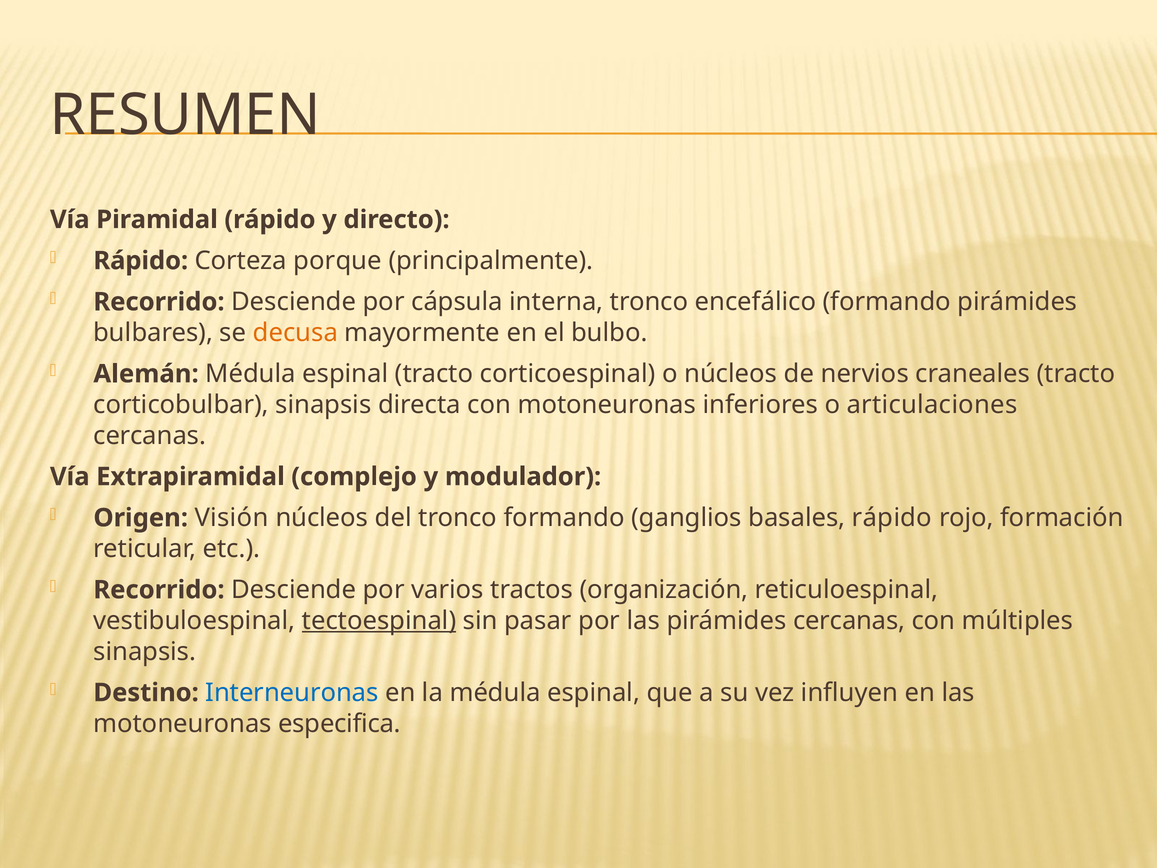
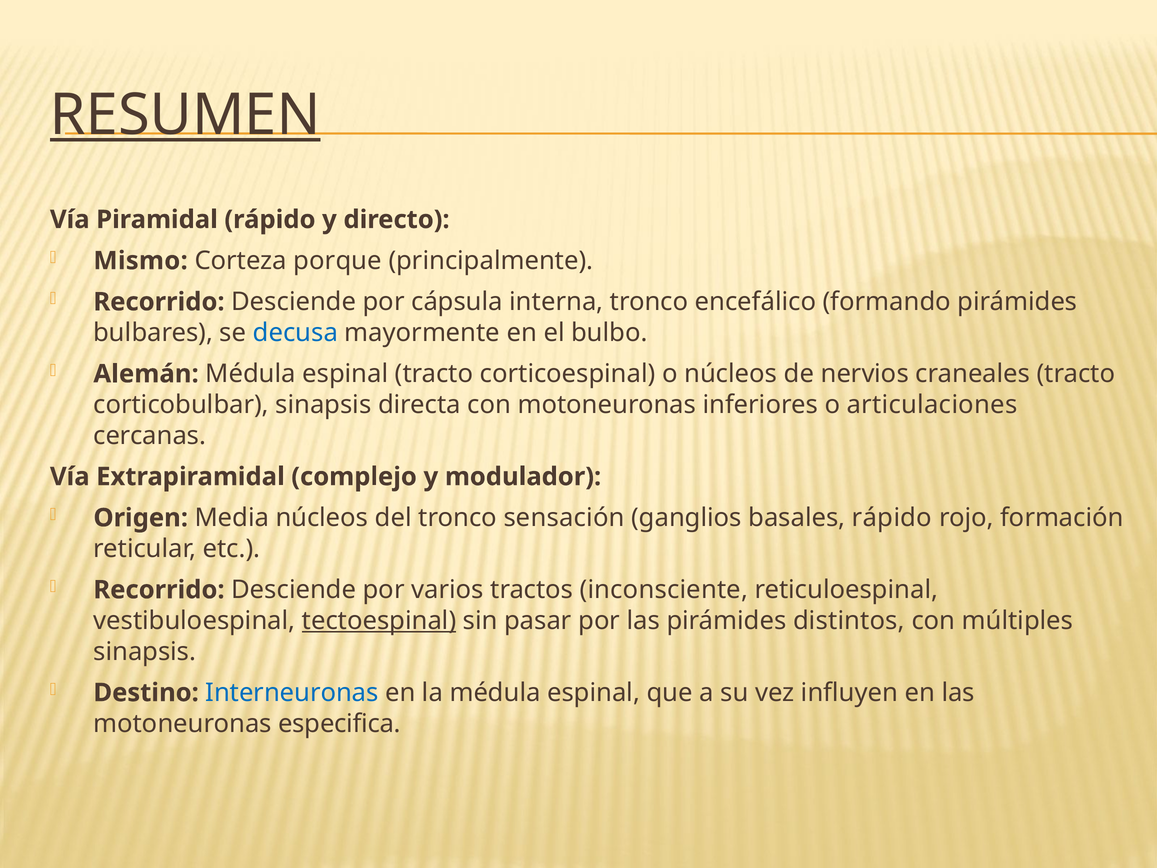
RESUMEN underline: none -> present
Rápido at (141, 261): Rápido -> Mismo
decusa colour: orange -> blue
Visión: Visión -> Media
tronco formando: formando -> sensación
organización: organización -> inconsciente
pirámides cercanas: cercanas -> distintos
